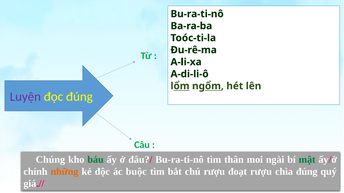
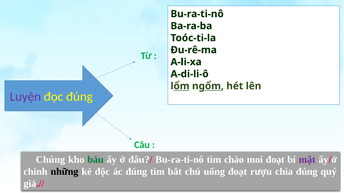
thân: thân -> chào
moi ngài: ngài -> đoạt
mật colour: green -> purple
những colour: orange -> black
ác buộc: buộc -> đúng
chú rượu: rượu -> uống
